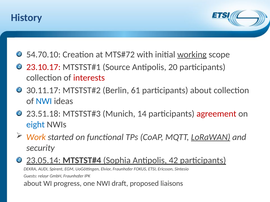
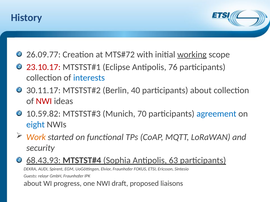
54.70.10: 54.70.10 -> 26.09.77
Source: Source -> Eclipse
20: 20 -> 76
interests colour: red -> blue
61: 61 -> 40
NWI at (44, 101) colour: blue -> red
23.51.18: 23.51.18 -> 10.59.82
14: 14 -> 70
agreement colour: red -> blue
LoRaWAN underline: present -> none
23.05.14: 23.05.14 -> 68.43.93
42: 42 -> 63
